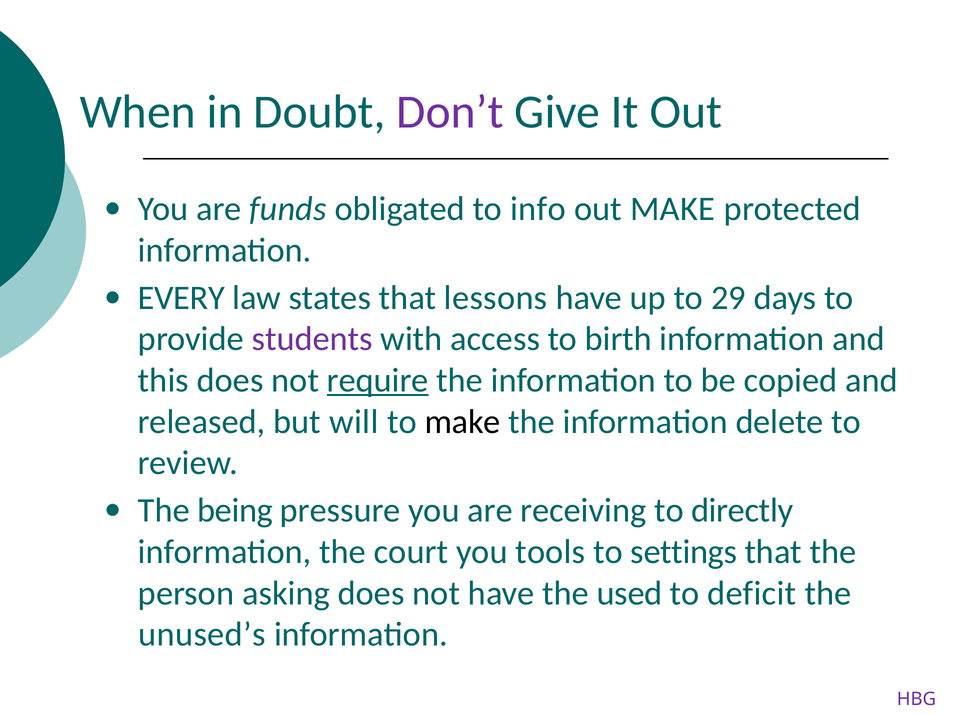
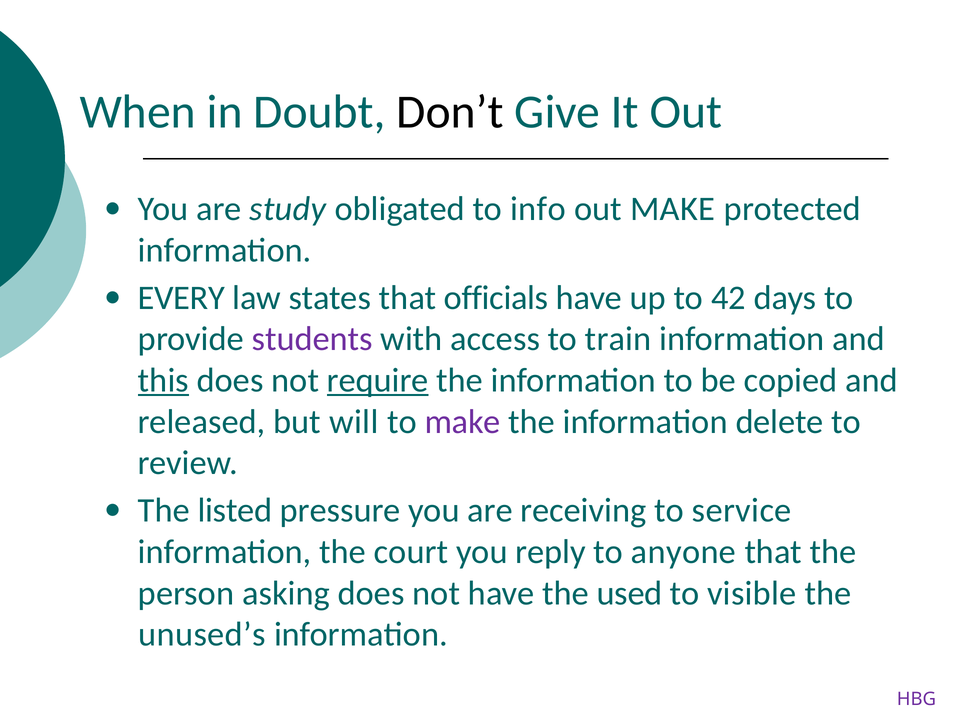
Don’t colour: purple -> black
funds: funds -> study
lessons: lessons -> officials
29: 29 -> 42
birth: birth -> train
this underline: none -> present
make at (463, 422) colour: black -> purple
being: being -> listed
directly: directly -> service
tools: tools -> reply
settings: settings -> anyone
deficit: deficit -> visible
